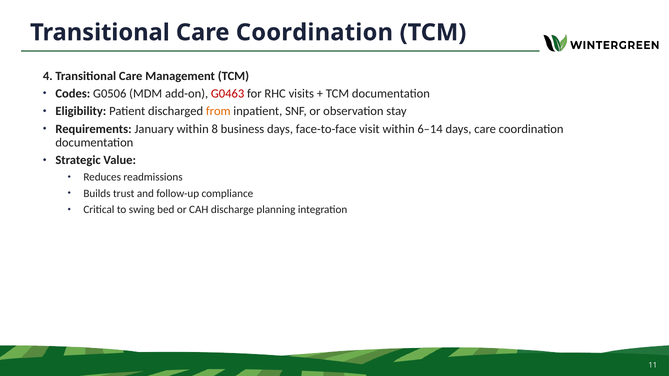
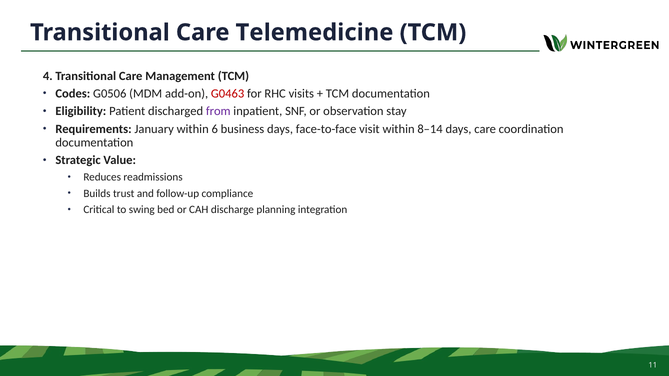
Transitional Care Coordination: Coordination -> Telemedicine
from colour: orange -> purple
8: 8 -> 6
6–14: 6–14 -> 8–14
